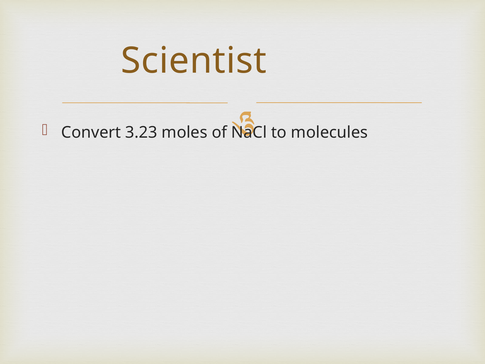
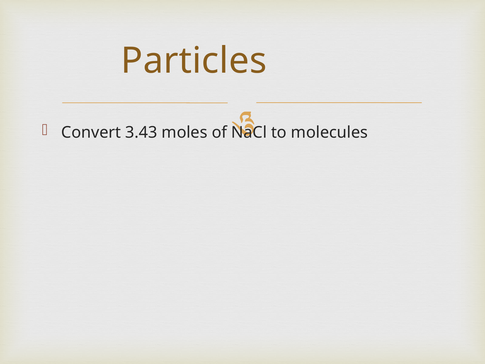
Scientist: Scientist -> Particles
3.23: 3.23 -> 3.43
